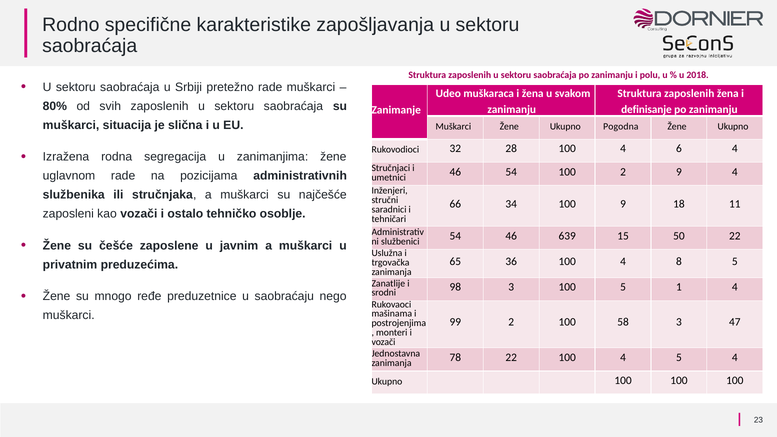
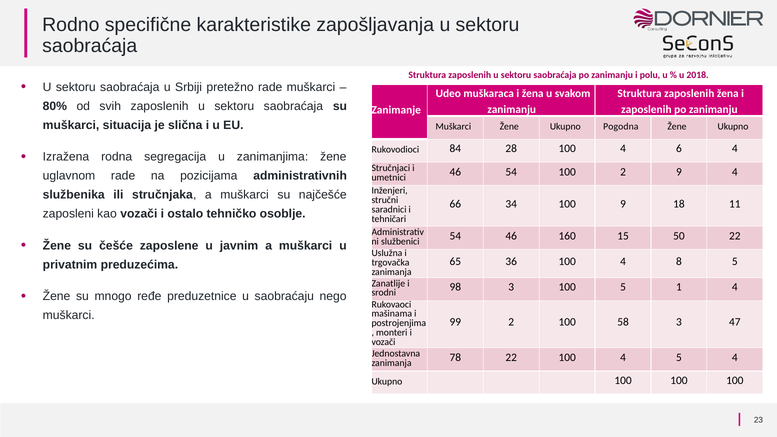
definisanje at (646, 109): definisanje -> zaposlenih
32: 32 -> 84
639: 639 -> 160
